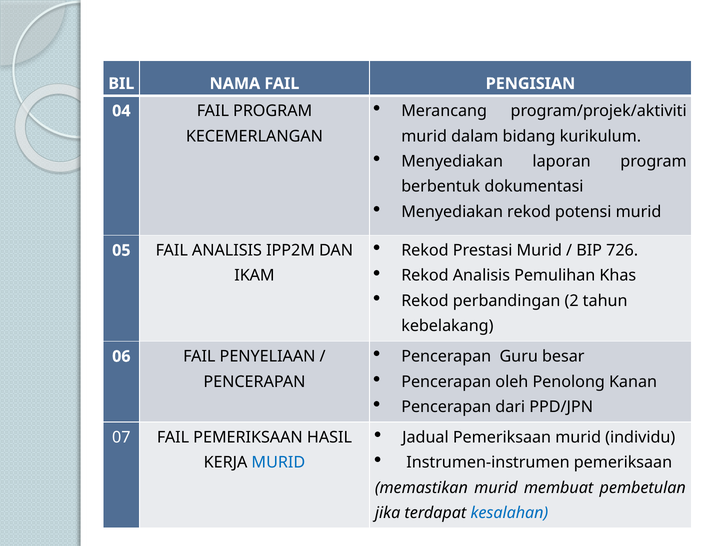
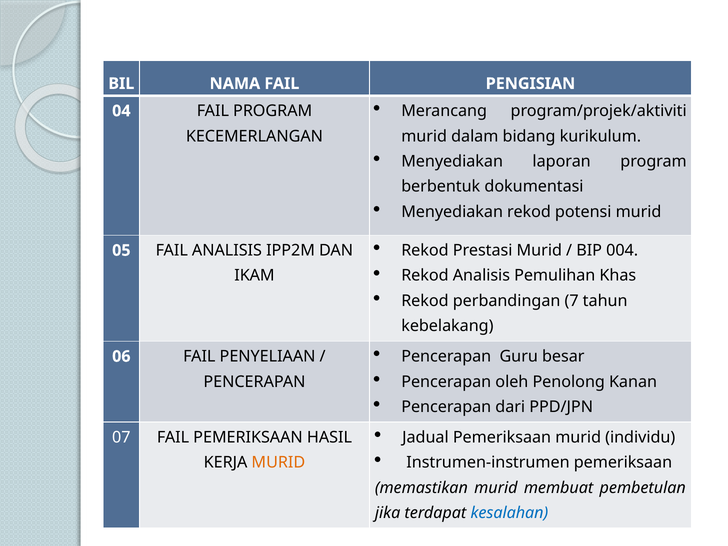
726: 726 -> 004
2: 2 -> 7
MURID at (278, 462) colour: blue -> orange
